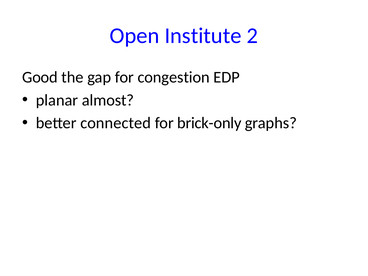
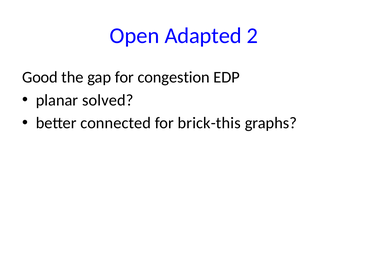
Institute: Institute -> Adapted
almost: almost -> solved
brick-only: brick-only -> brick-this
